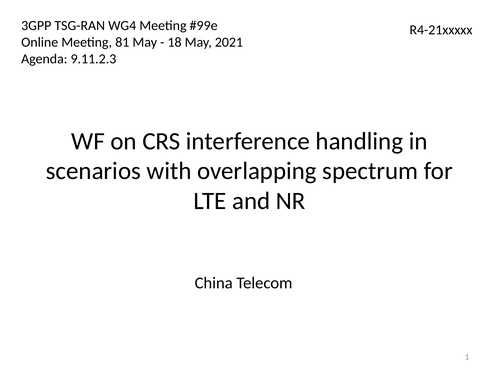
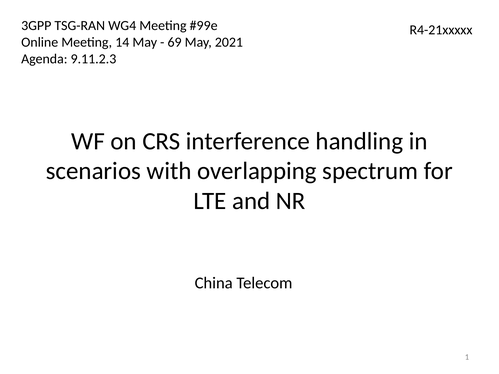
81: 81 -> 14
18: 18 -> 69
